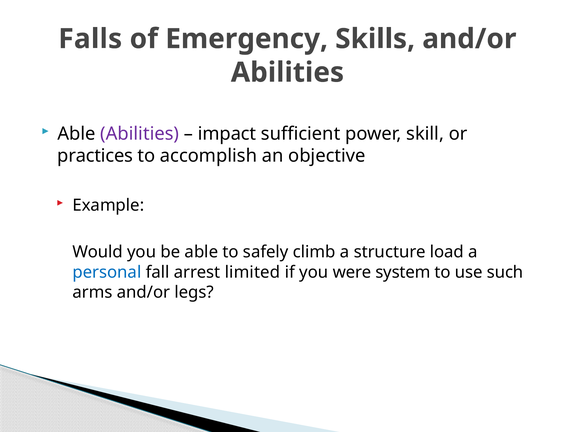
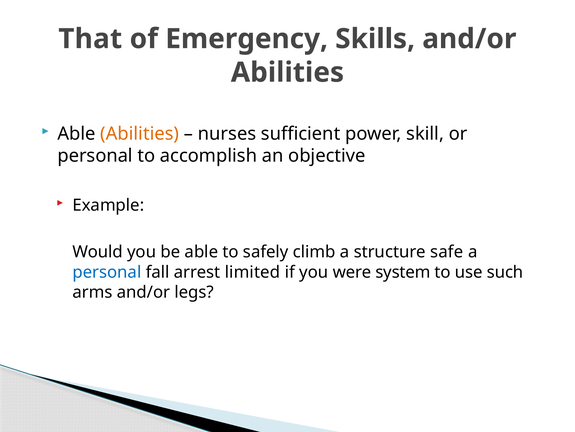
Falls: Falls -> That
Abilities at (140, 134) colour: purple -> orange
impact: impact -> nurses
practices at (95, 156): practices -> personal
load: load -> safe
